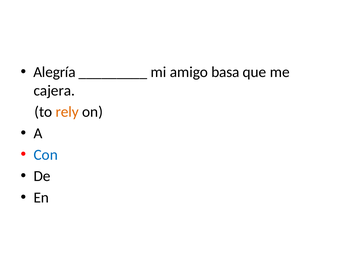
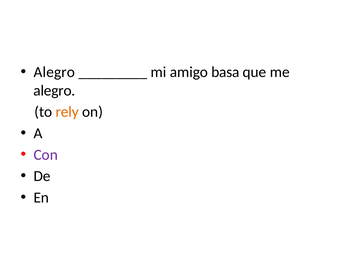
Alegría at (54, 72): Alegría -> Alegro
cajera at (54, 91): cajera -> alegro
Con colour: blue -> purple
